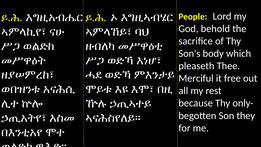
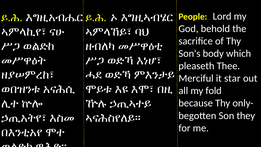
free: free -> star
rest: rest -> fold
